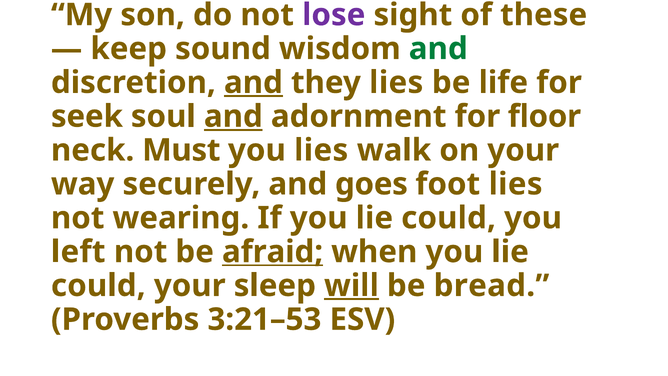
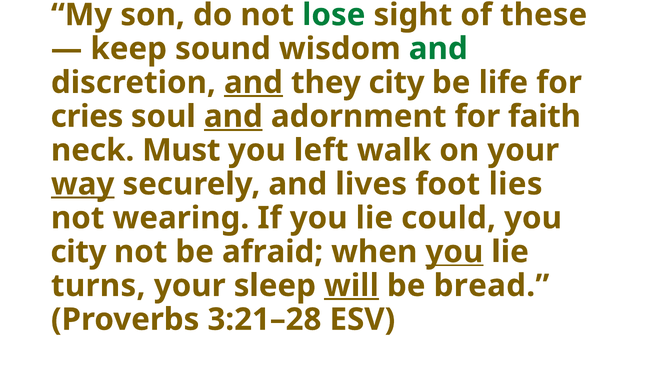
lose colour: purple -> green
they lies: lies -> city
seek: seek -> cries
floor: floor -> faith
you lies: lies -> left
way underline: none -> present
goes: goes -> lives
left at (78, 252): left -> city
afraid underline: present -> none
you at (454, 252) underline: none -> present
could at (98, 285): could -> turns
3:21–53: 3:21–53 -> 3:21–28
